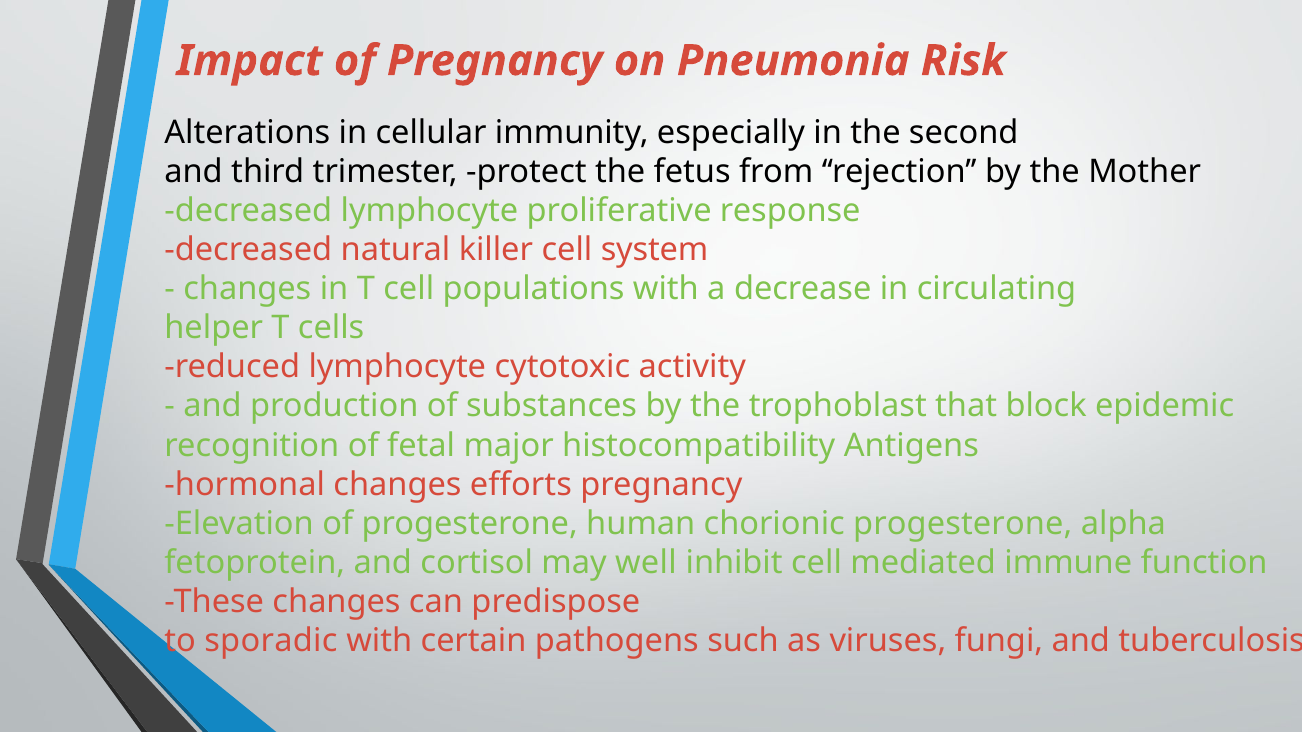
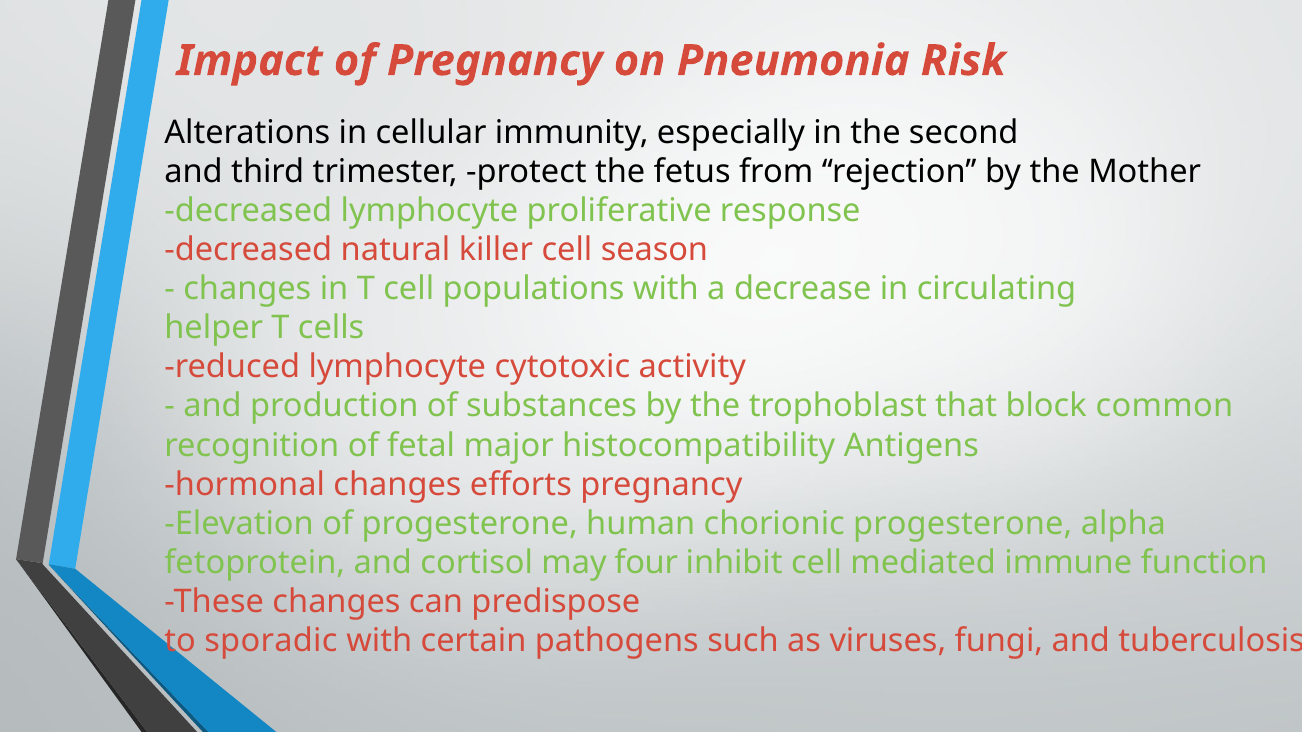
system: system -> season
epidemic: epidemic -> common
well: well -> four
